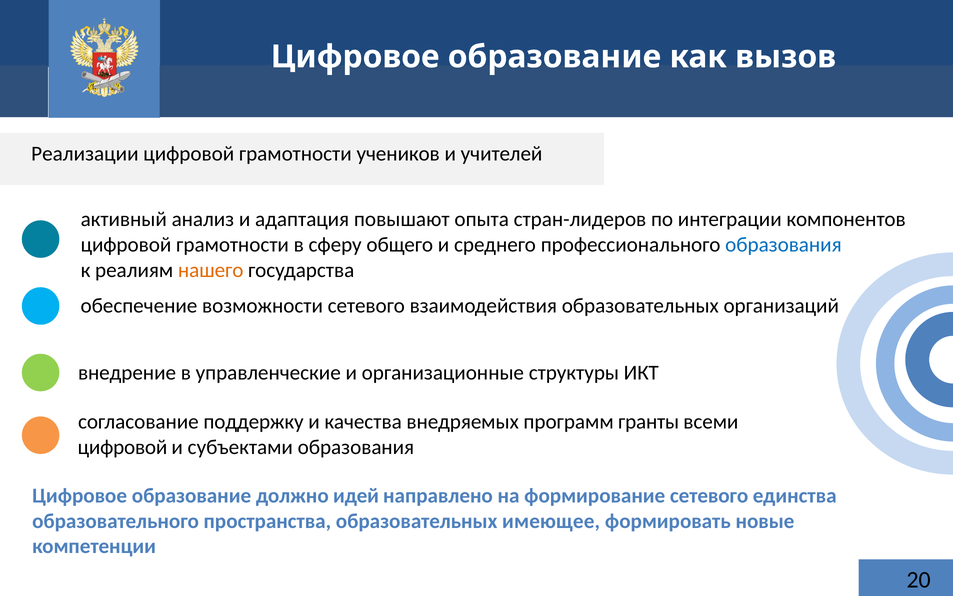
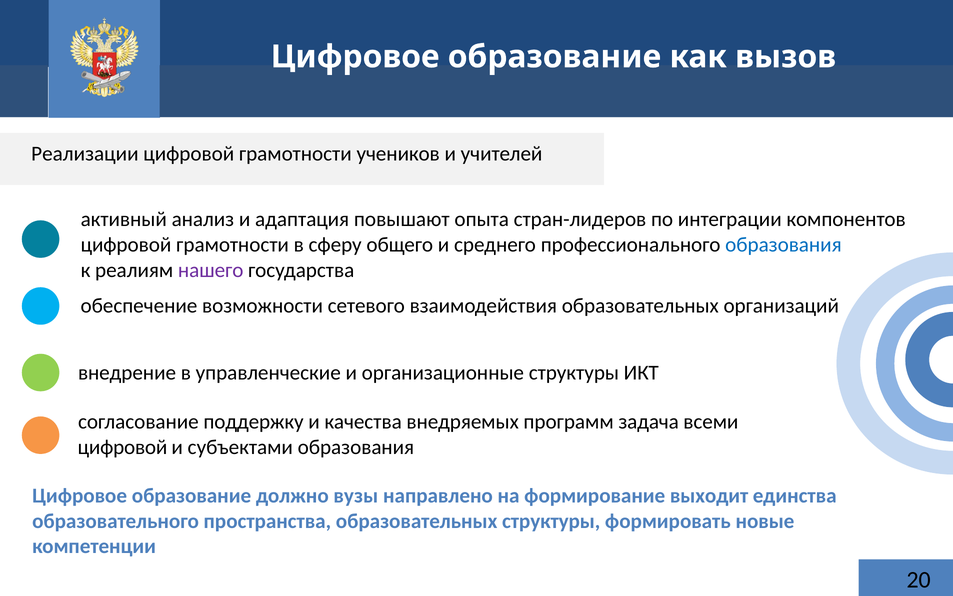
нашего colour: orange -> purple
гранты: гранты -> задача
идей: идей -> вузы
формирование сетевого: сетевого -> выходит
образовательных имеющее: имеющее -> структуры
